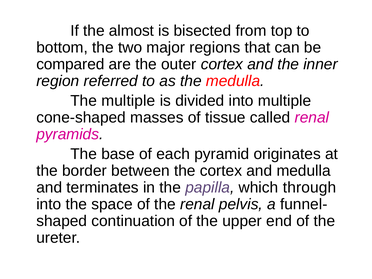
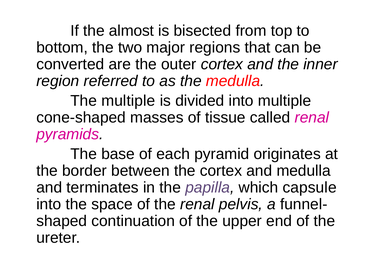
compared: compared -> converted
through: through -> capsule
